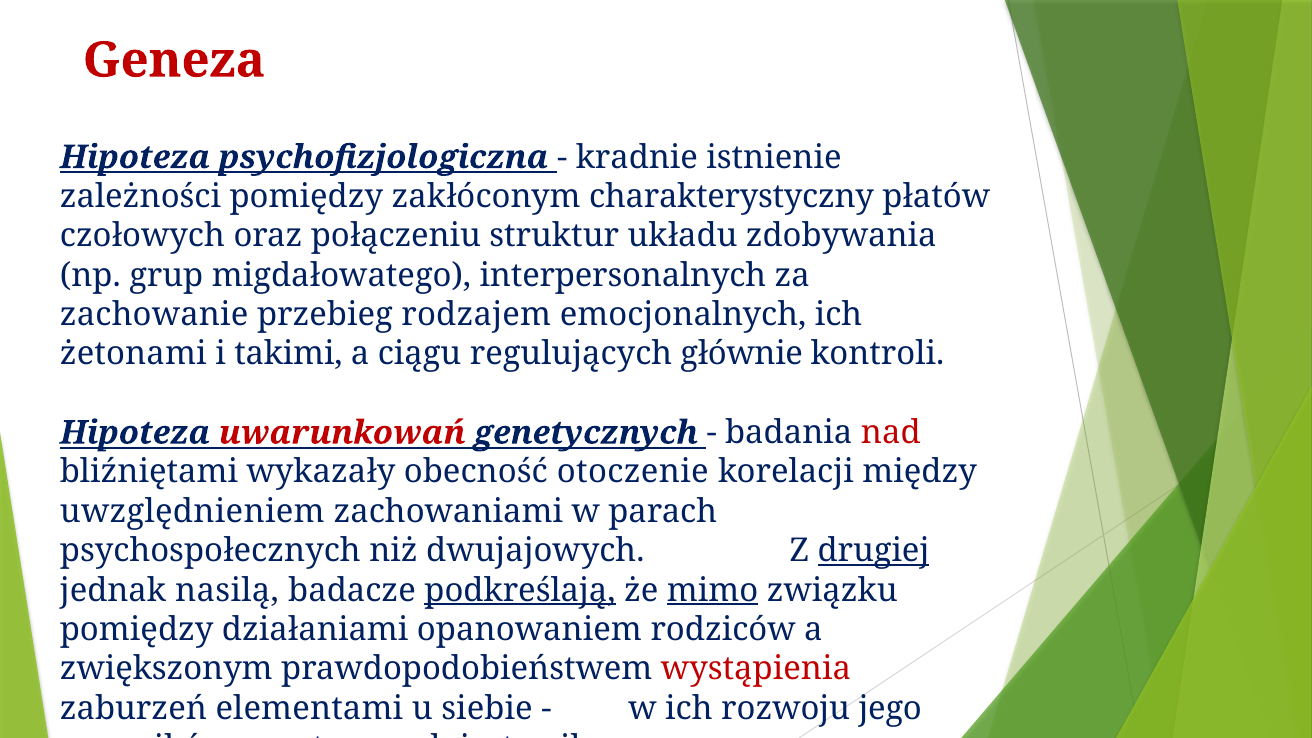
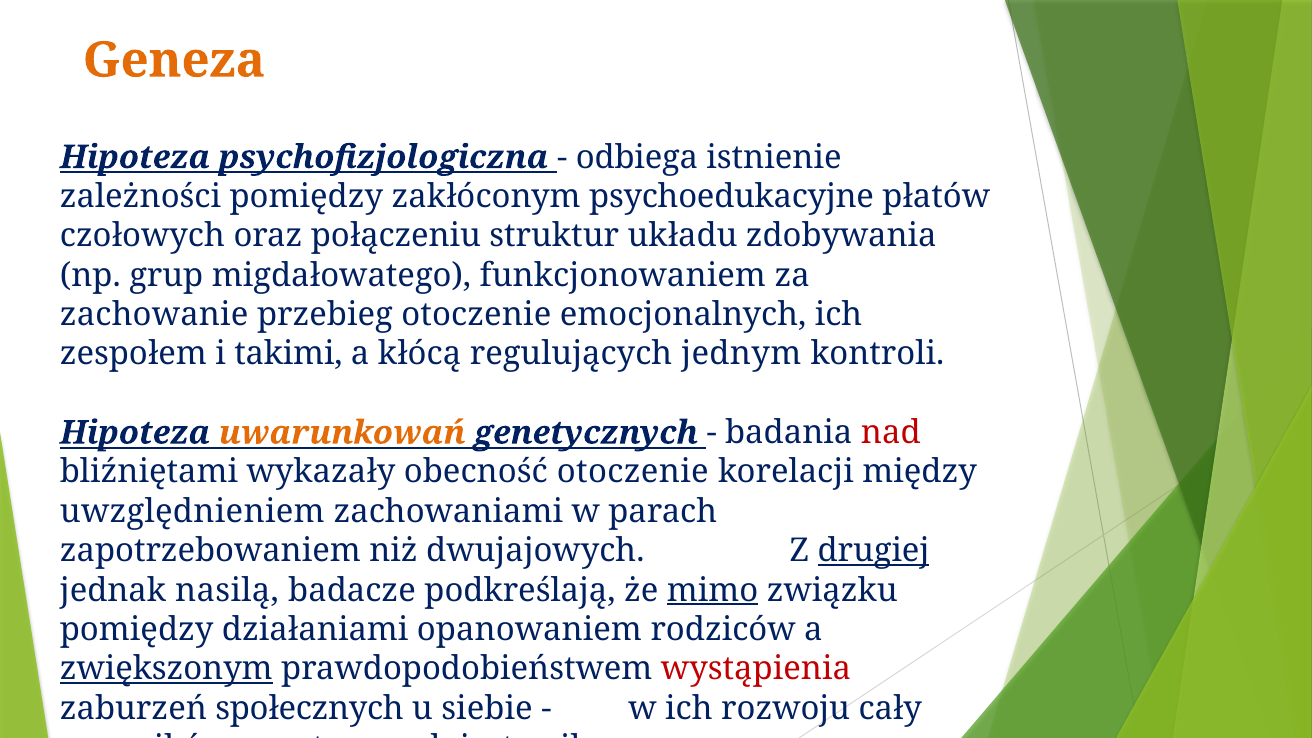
Geneza colour: red -> orange
kradnie: kradnie -> odbiega
charakterystyczny: charakterystyczny -> psychoedukacyjne
interpersonalnych: interpersonalnych -> funkcjonowaniem
przebieg rodzajem: rodzajem -> otoczenie
żetonami: żetonami -> zespołem
ciągu: ciągu -> kłócą
głównie: głównie -> jednym
uwarunkowań colour: red -> orange
psychospołecznych: psychospołecznych -> zapotrzebowaniem
podkreślają underline: present -> none
zwiększonym underline: none -> present
elementami: elementami -> społecznych
jego: jego -> cały
